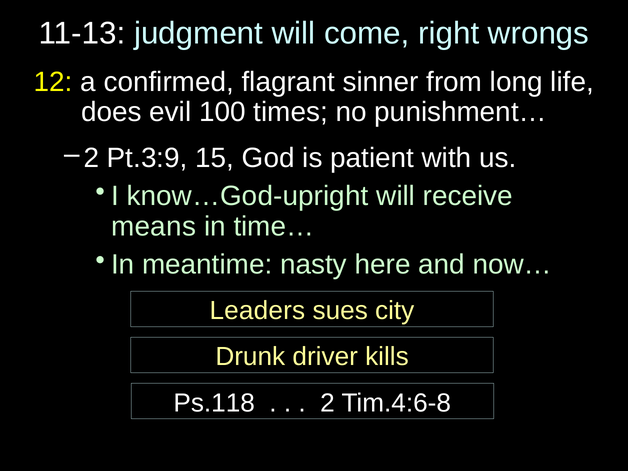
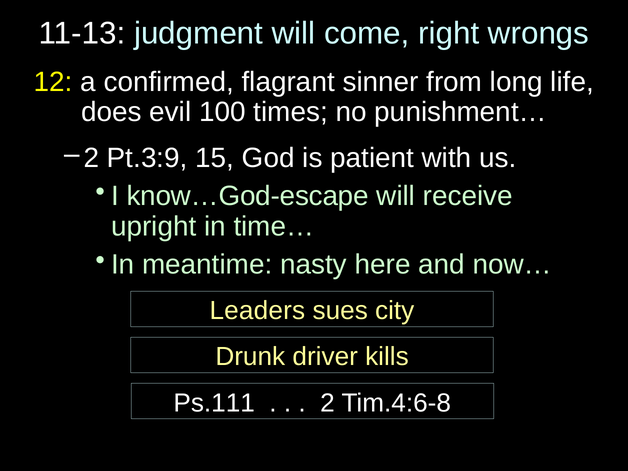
know…God-upright: know…God-upright -> know…God-escape
means: means -> upright
Ps.118: Ps.118 -> Ps.111
